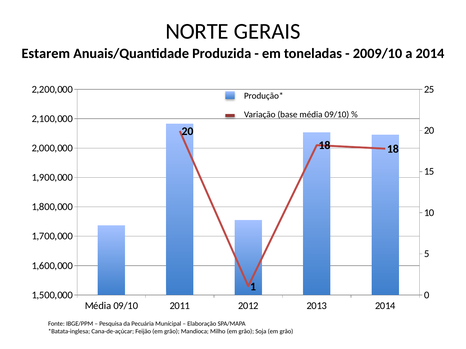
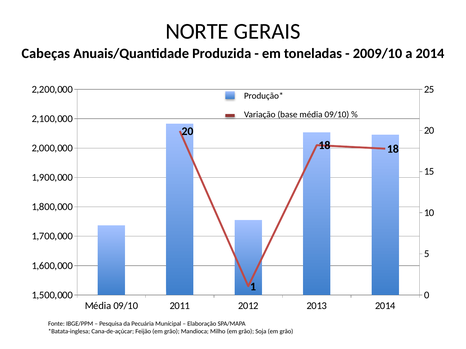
Estarem: Estarem -> Cabeças
